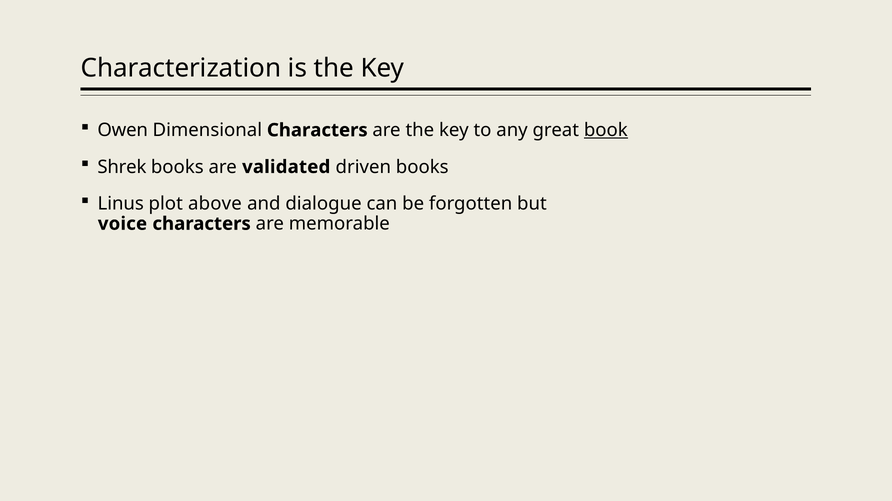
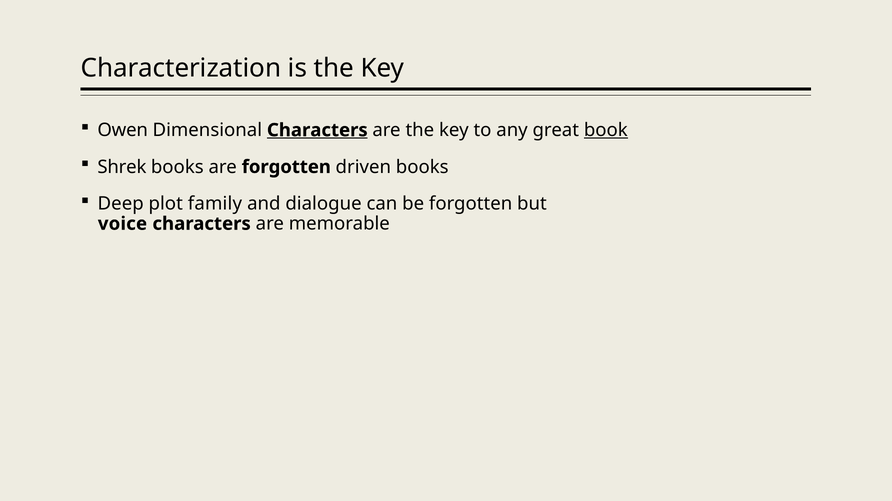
Characters at (317, 130) underline: none -> present
are validated: validated -> forgotten
Linus: Linus -> Deep
above: above -> family
